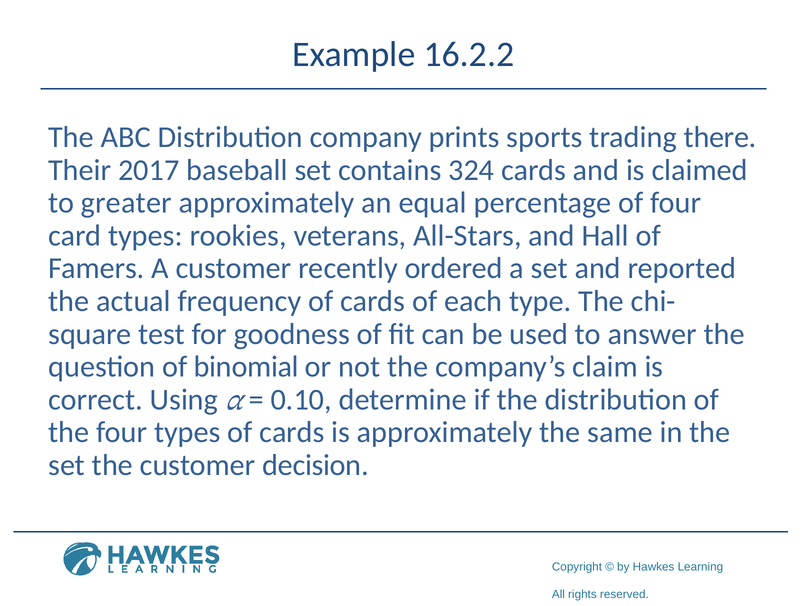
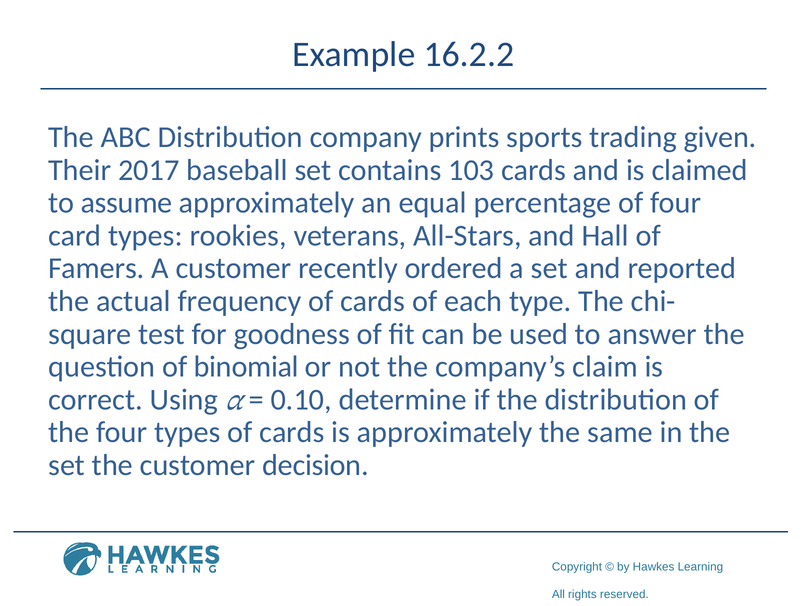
there: there -> given
324: 324 -> 103
greater: greater -> assume
